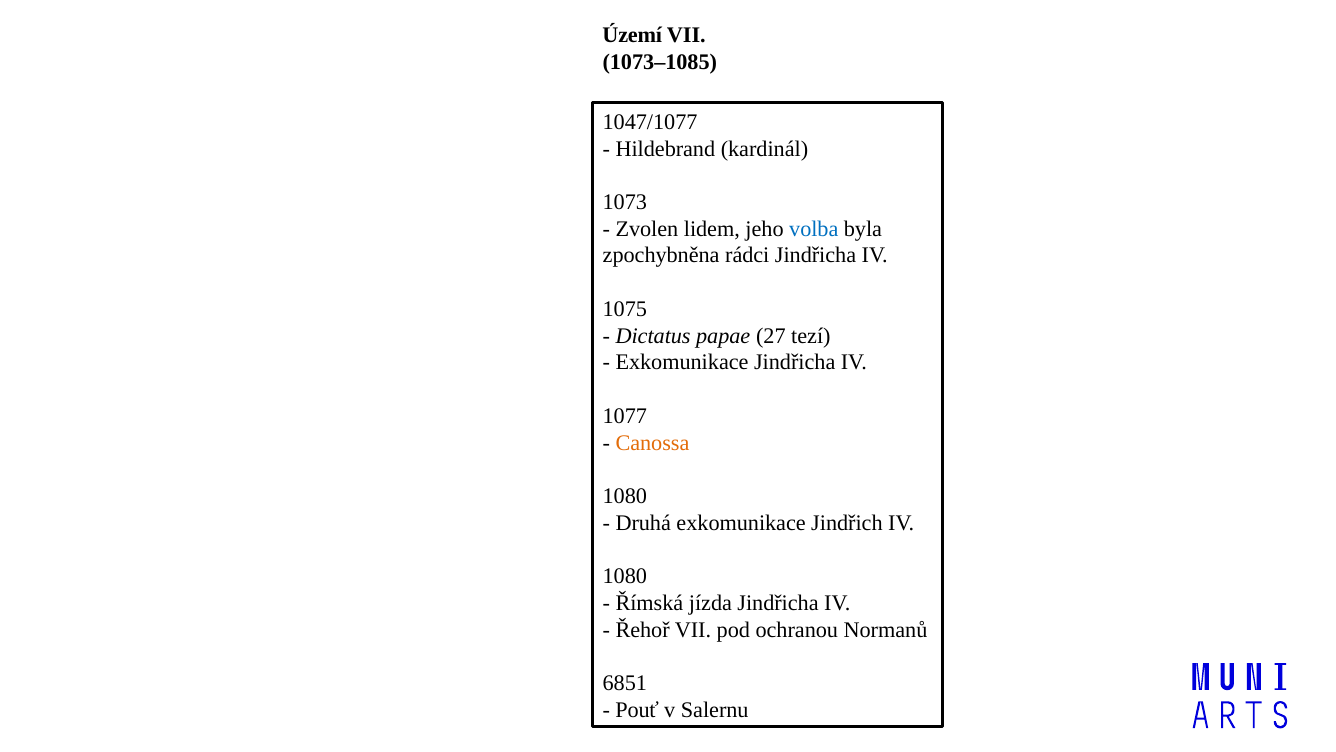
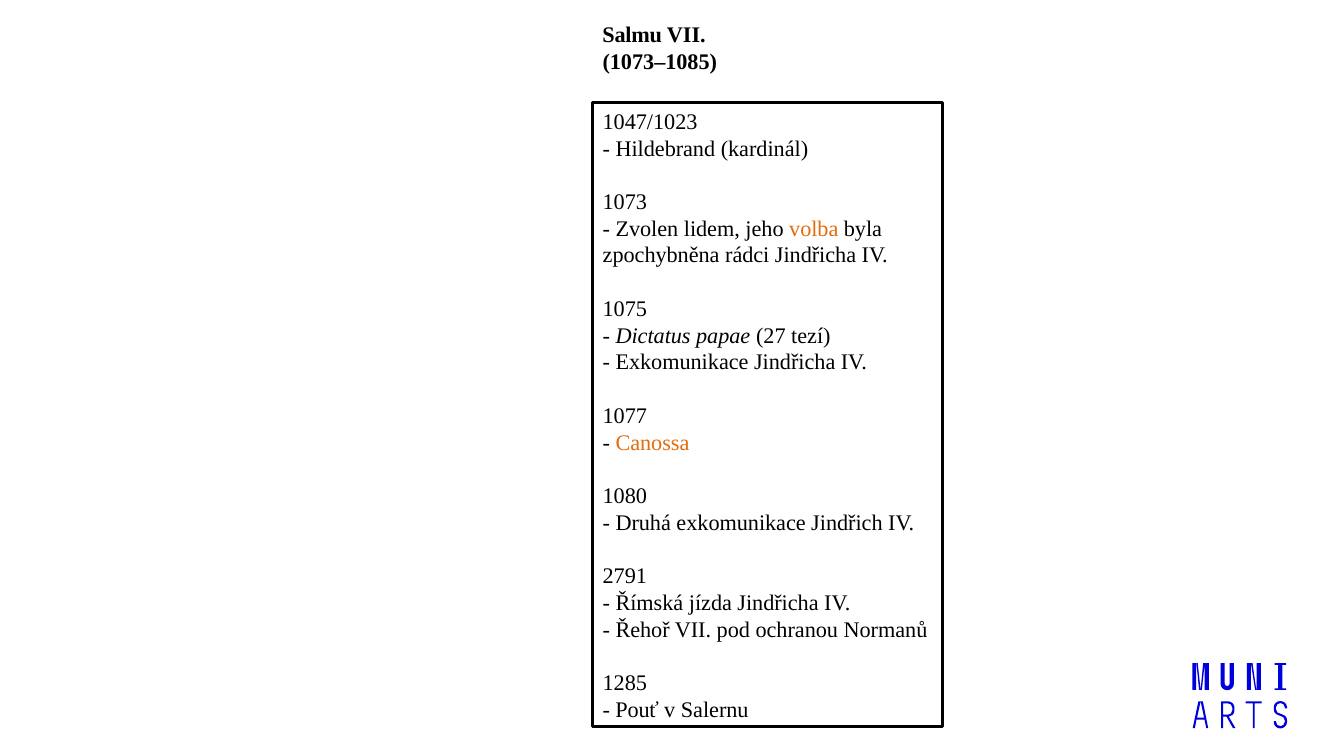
Území: Území -> Salmu
1047/1077: 1047/1077 -> 1047/1023
volba colour: blue -> orange
1080 at (625, 576): 1080 -> 2791
6851: 6851 -> 1285
